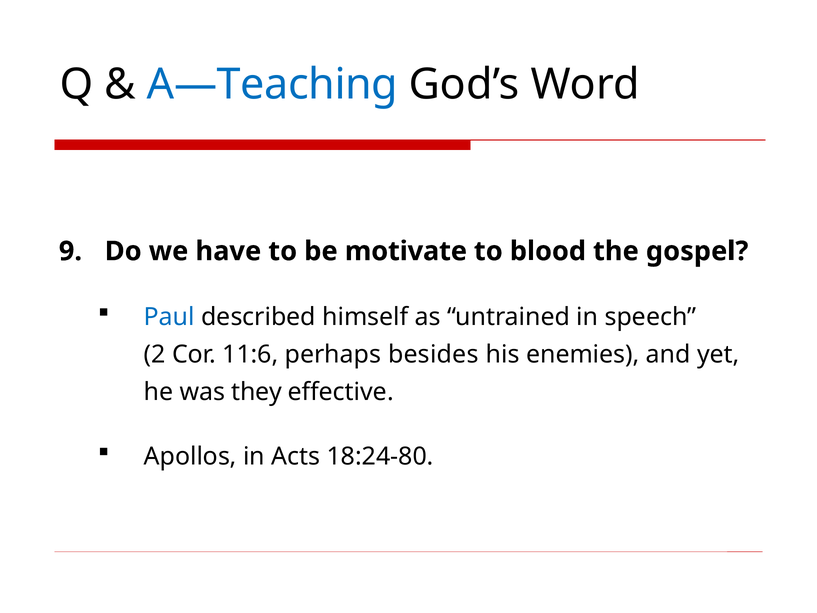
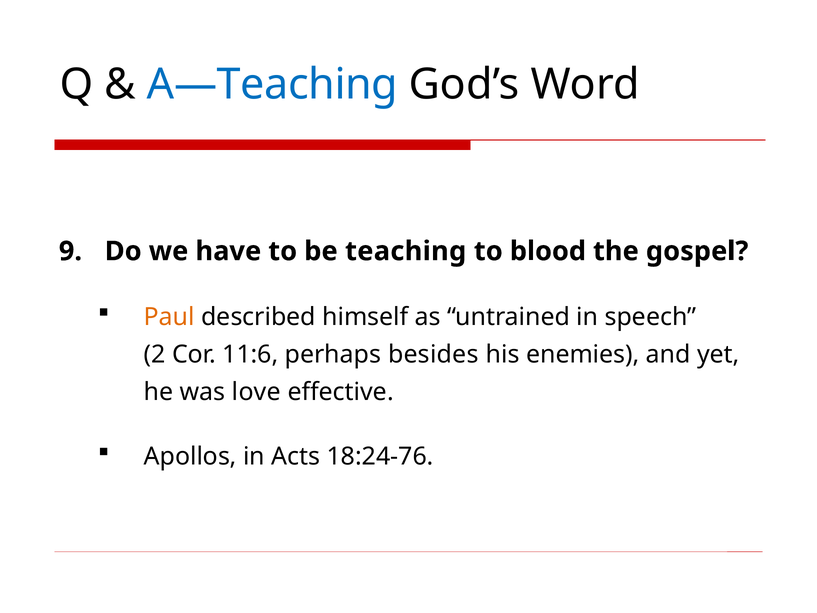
motivate: motivate -> teaching
Paul colour: blue -> orange
they: they -> love
18:24-80: 18:24-80 -> 18:24-76
